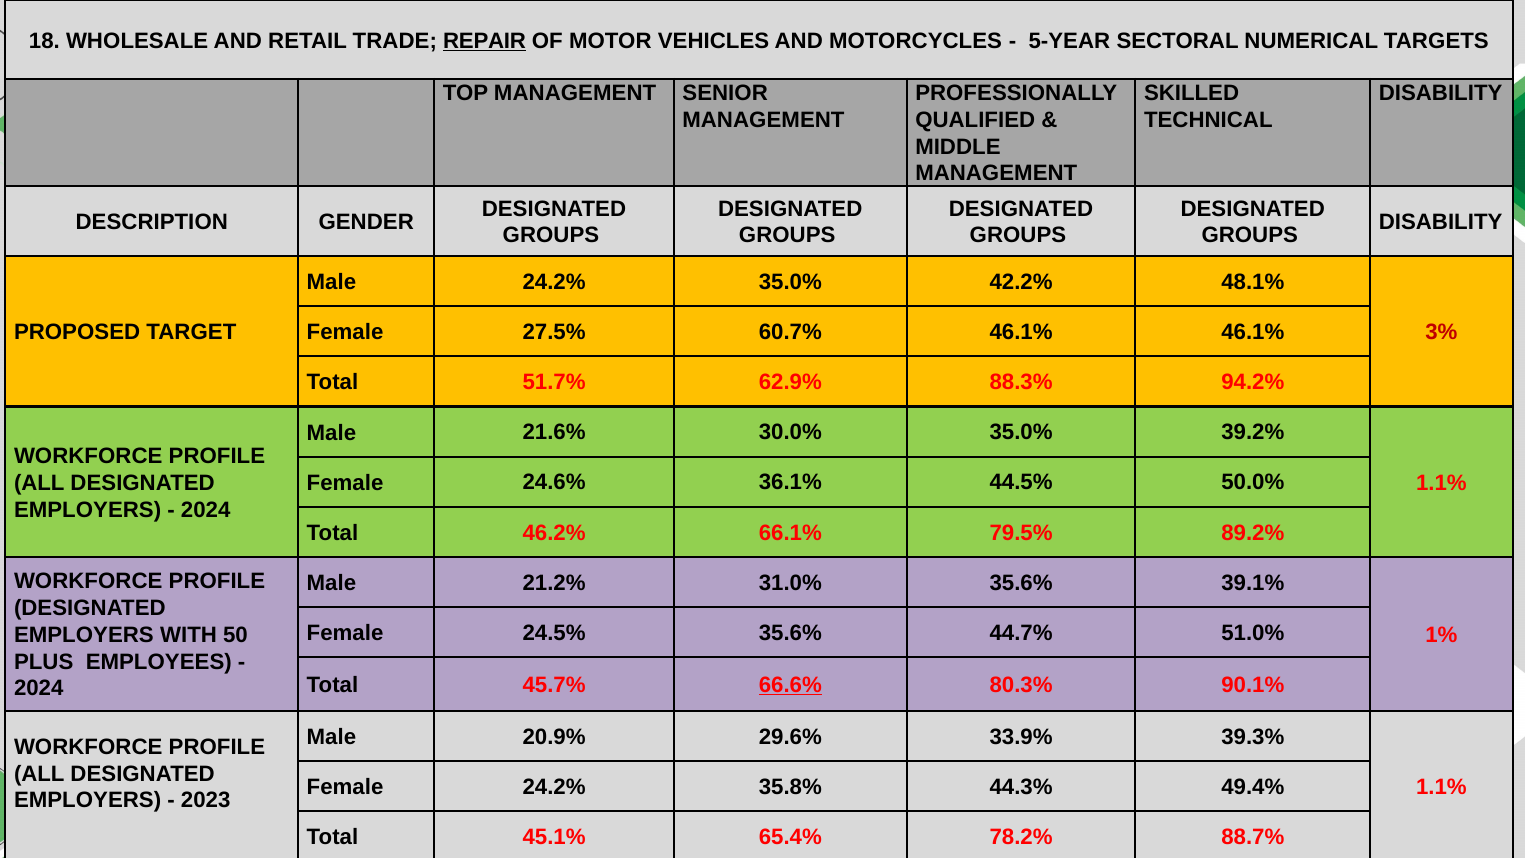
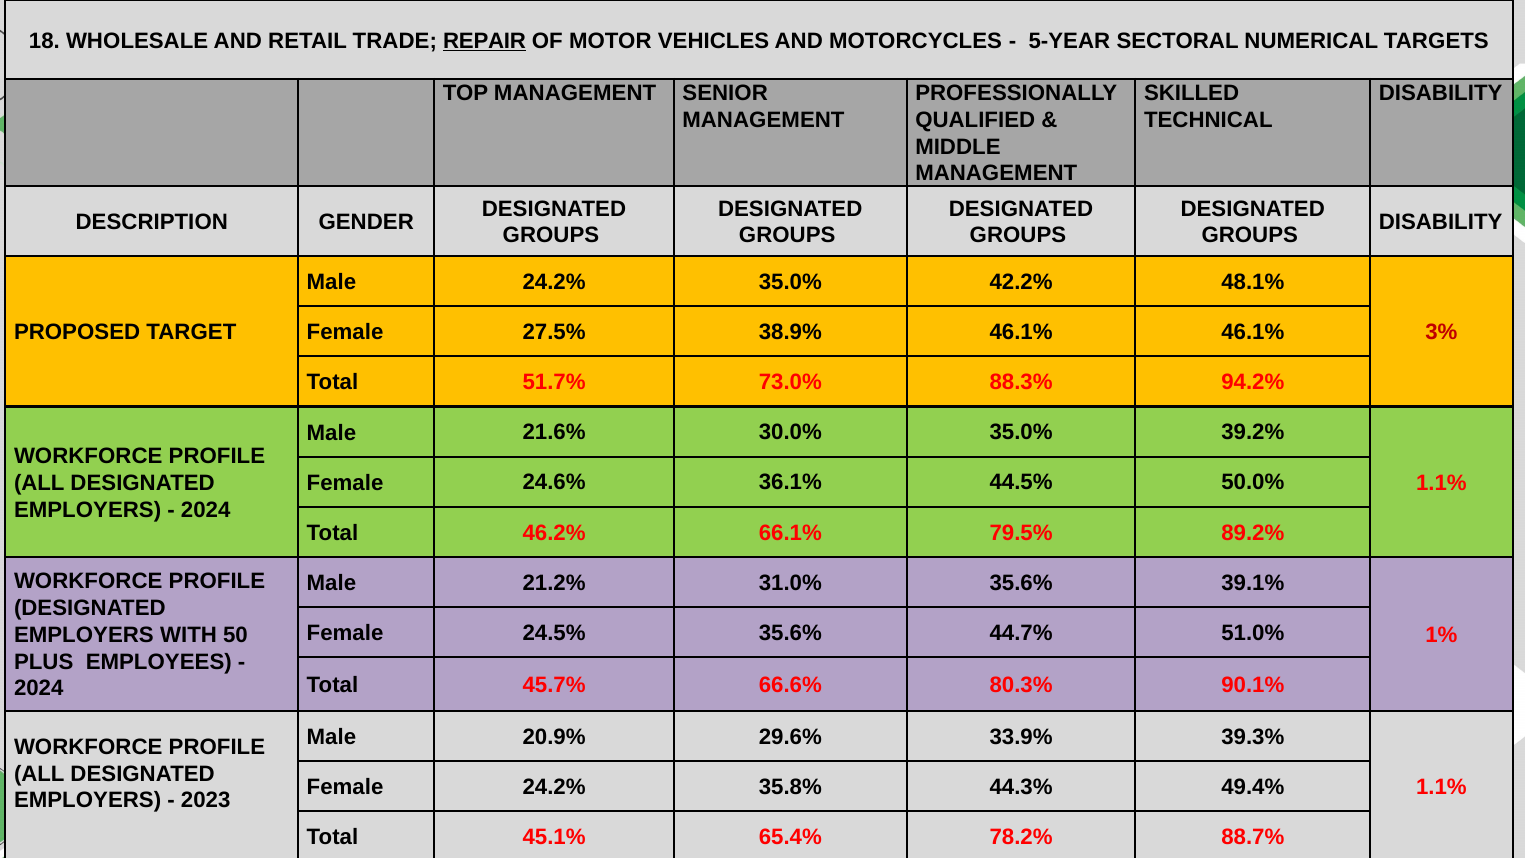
60.7%: 60.7% -> 38.9%
62.9%: 62.9% -> 73.0%
66.6% underline: present -> none
